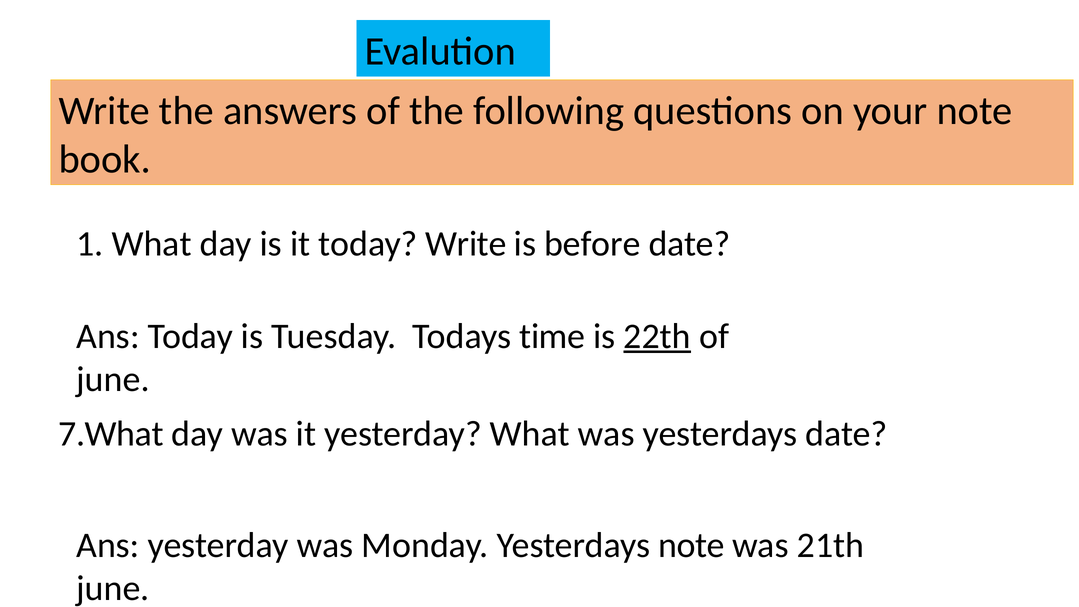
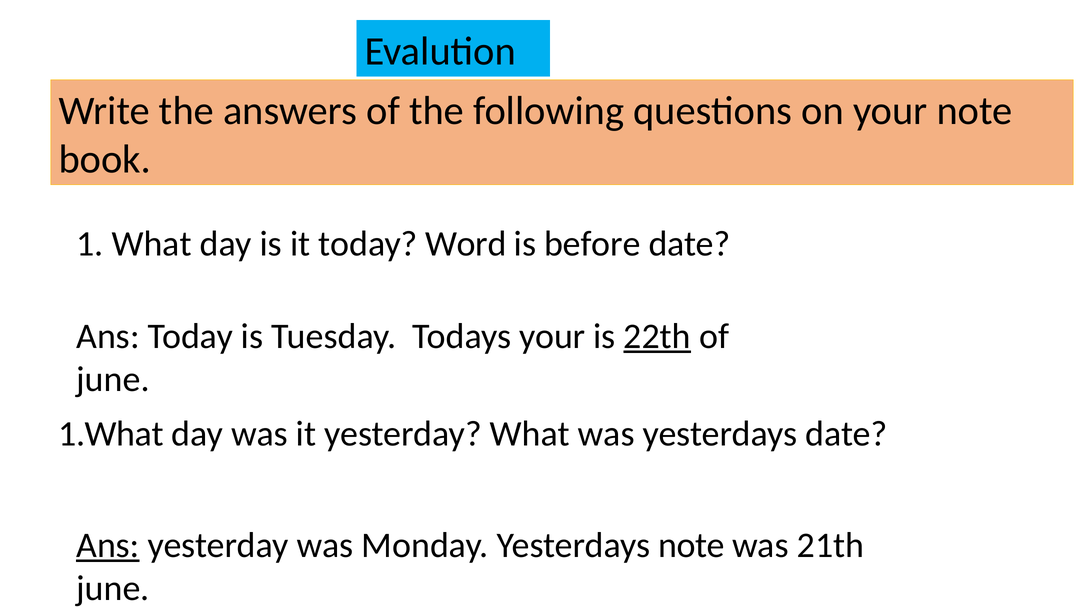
today Write: Write -> Word
Todays time: time -> your
7.What: 7.What -> 1.What
Ans at (108, 545) underline: none -> present
